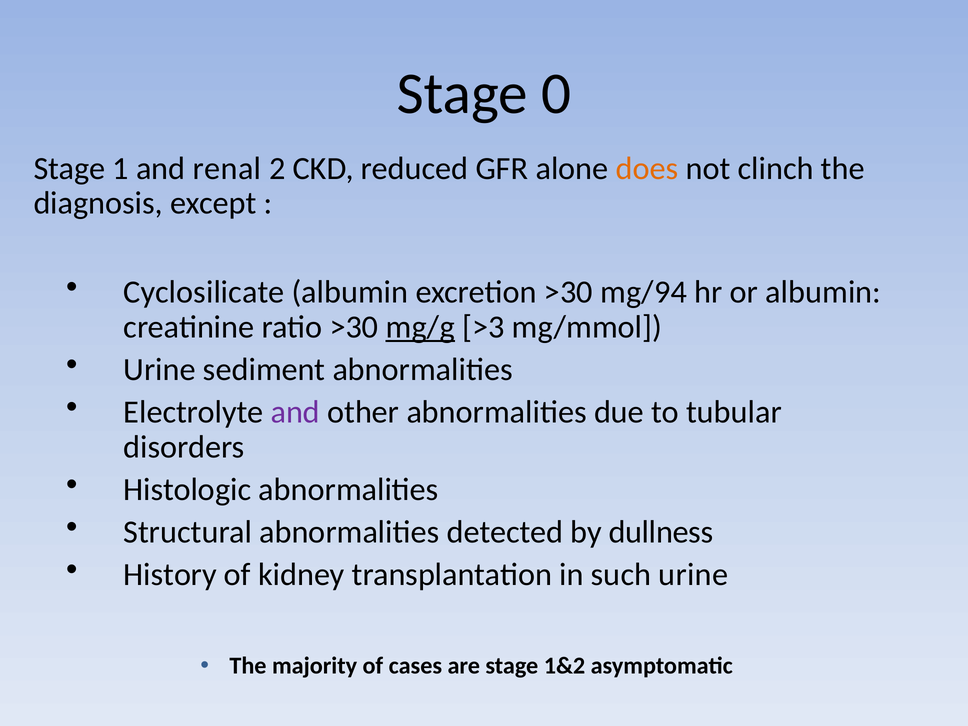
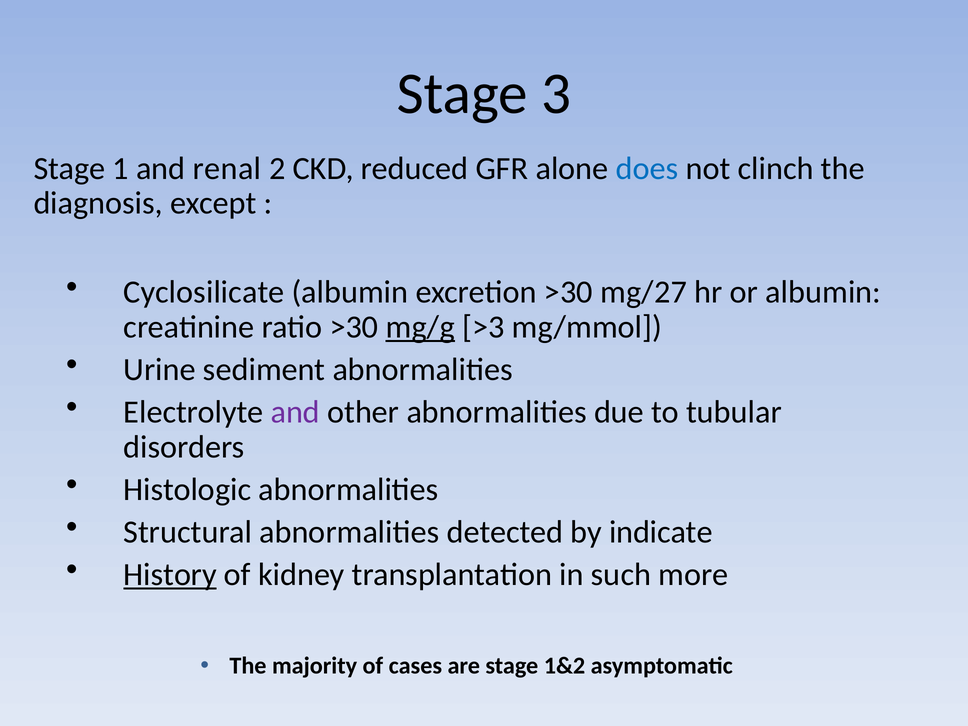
0: 0 -> 3
does colour: orange -> blue
mg/94: mg/94 -> mg/27
dullness: dullness -> indicate
History underline: none -> present
such urine: urine -> more
